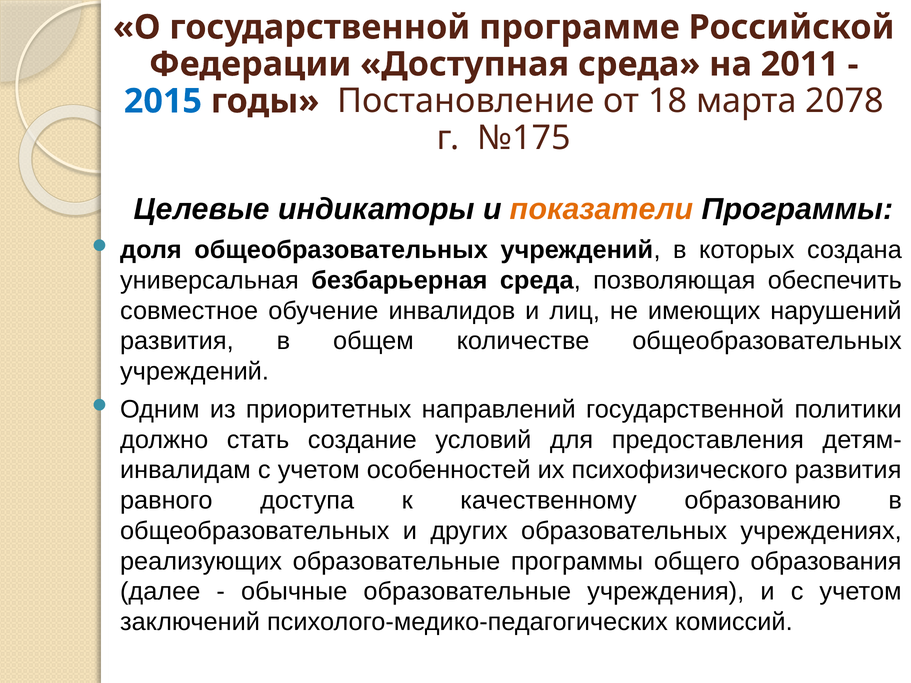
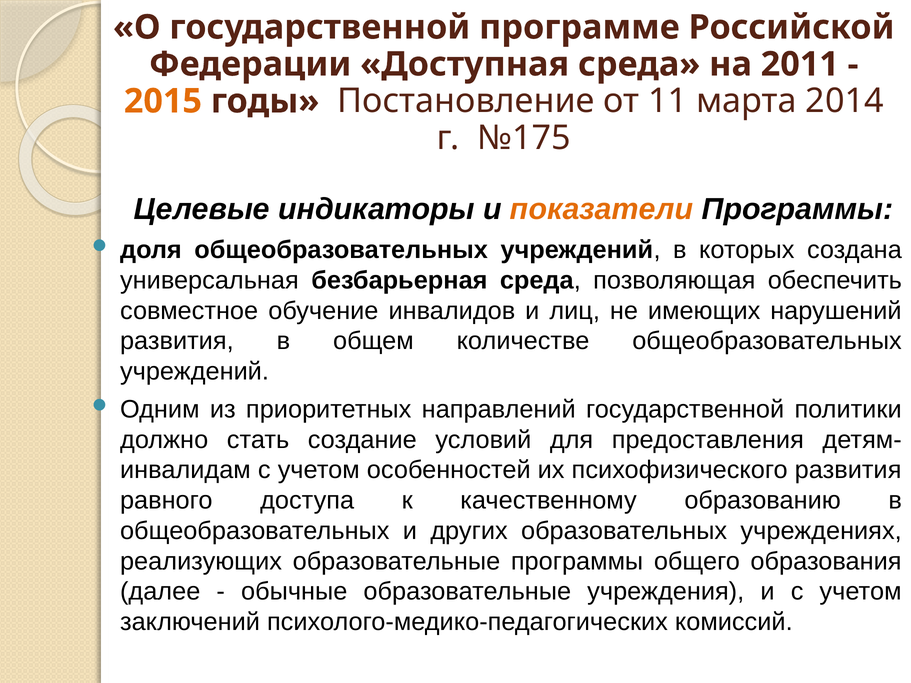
2015 colour: blue -> orange
18: 18 -> 11
2078: 2078 -> 2014
